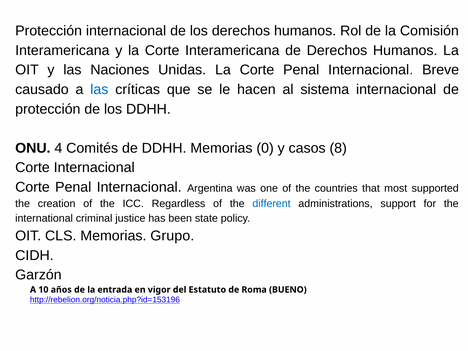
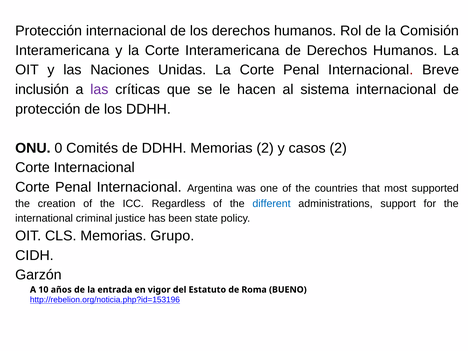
causado: causado -> inclusión
las at (99, 89) colour: blue -> purple
4: 4 -> 0
Memorias 0: 0 -> 2
casos 8: 8 -> 2
